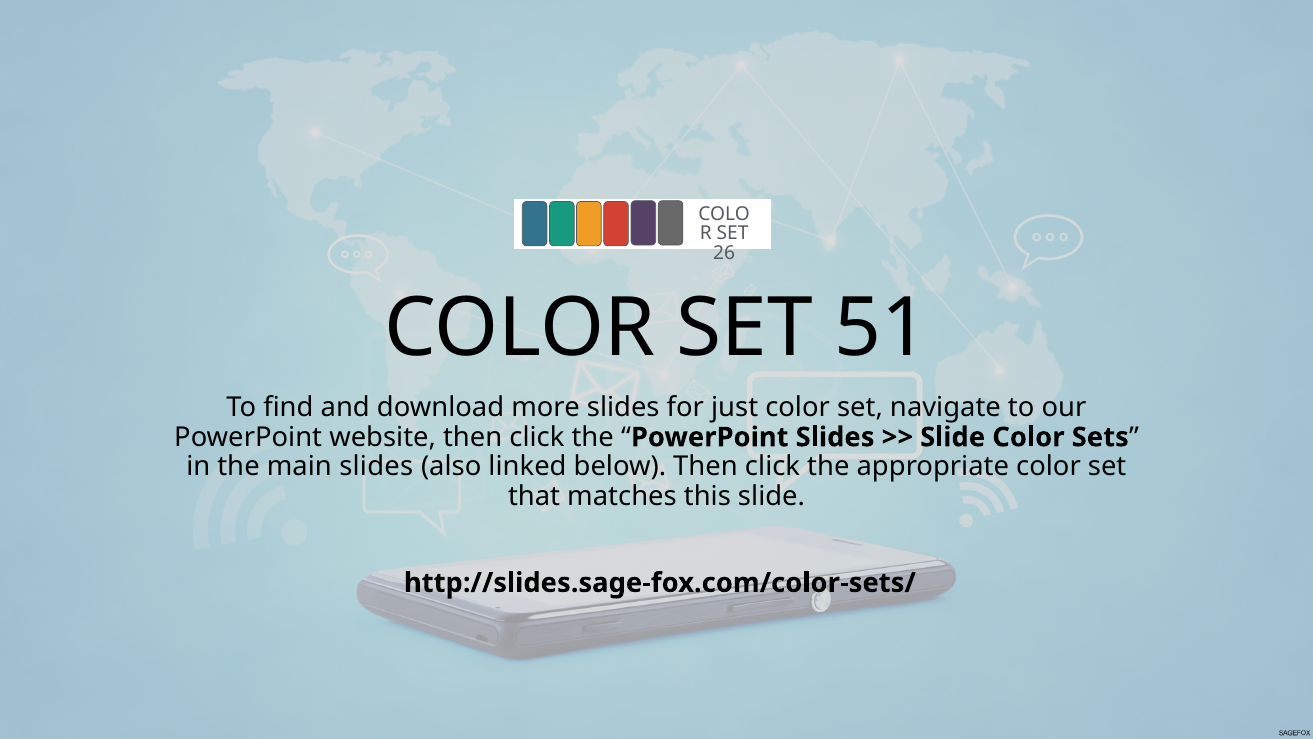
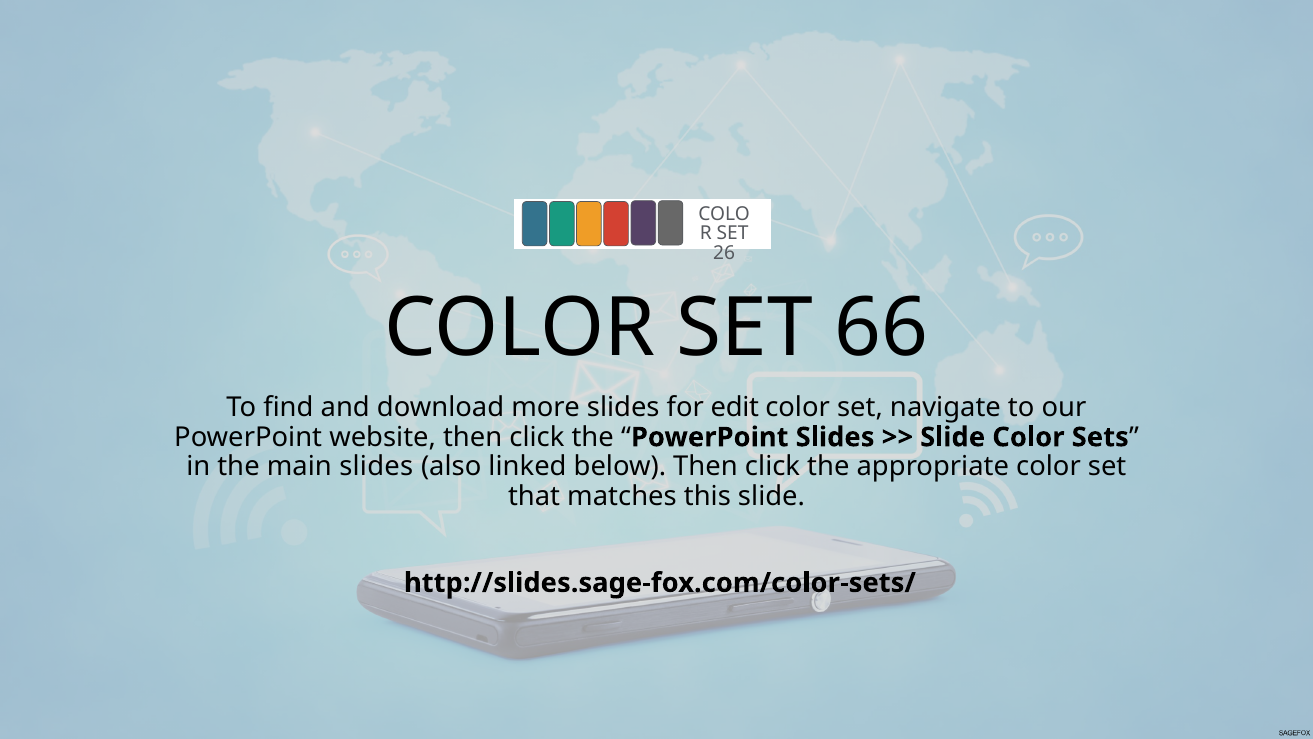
51: 51 -> 66
just: just -> edit
